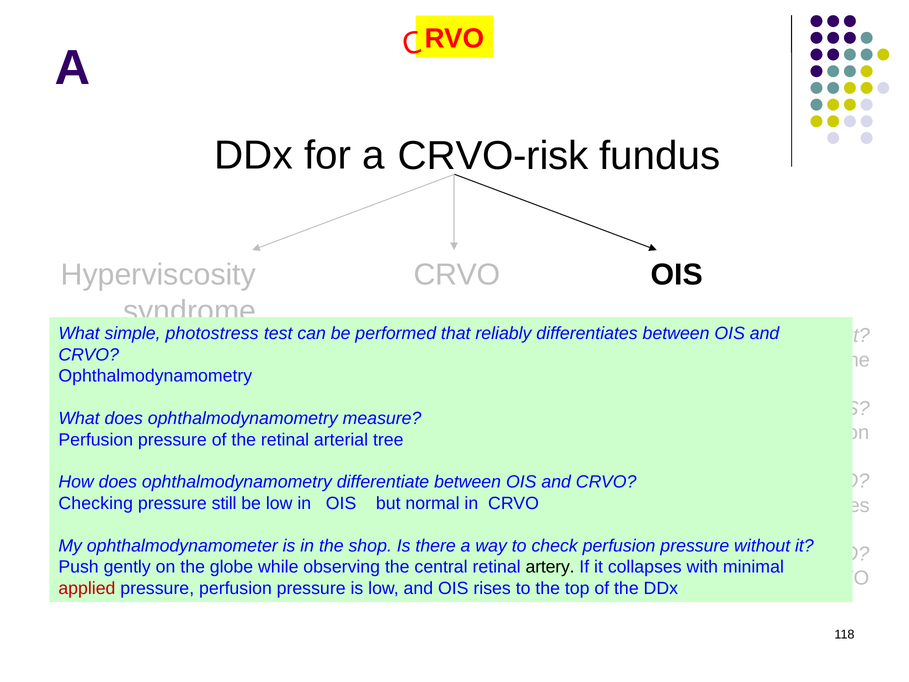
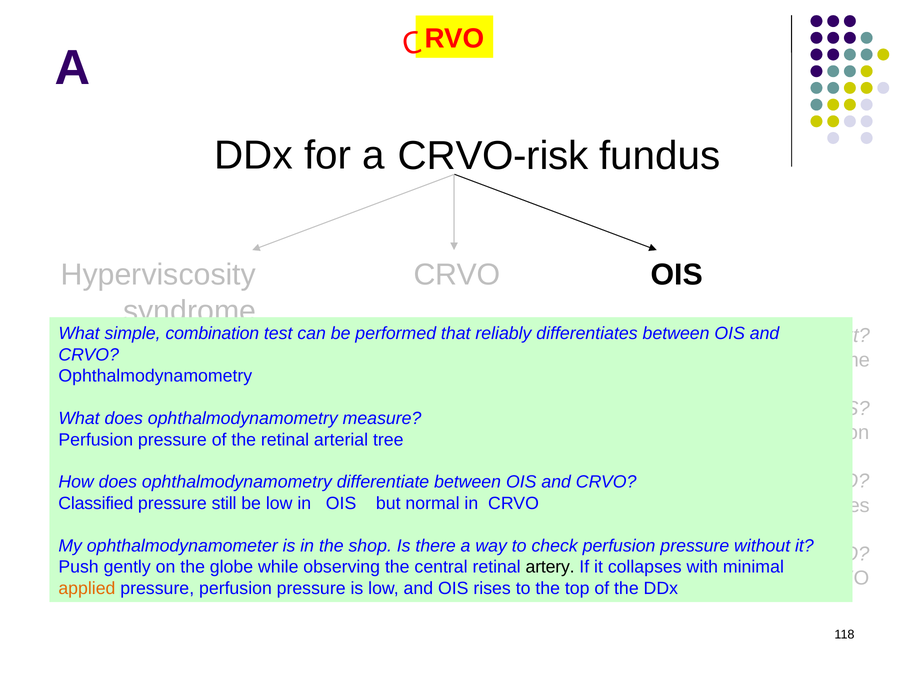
photostress: photostress -> combination
Checking: Checking -> Classified
applied colour: red -> orange
